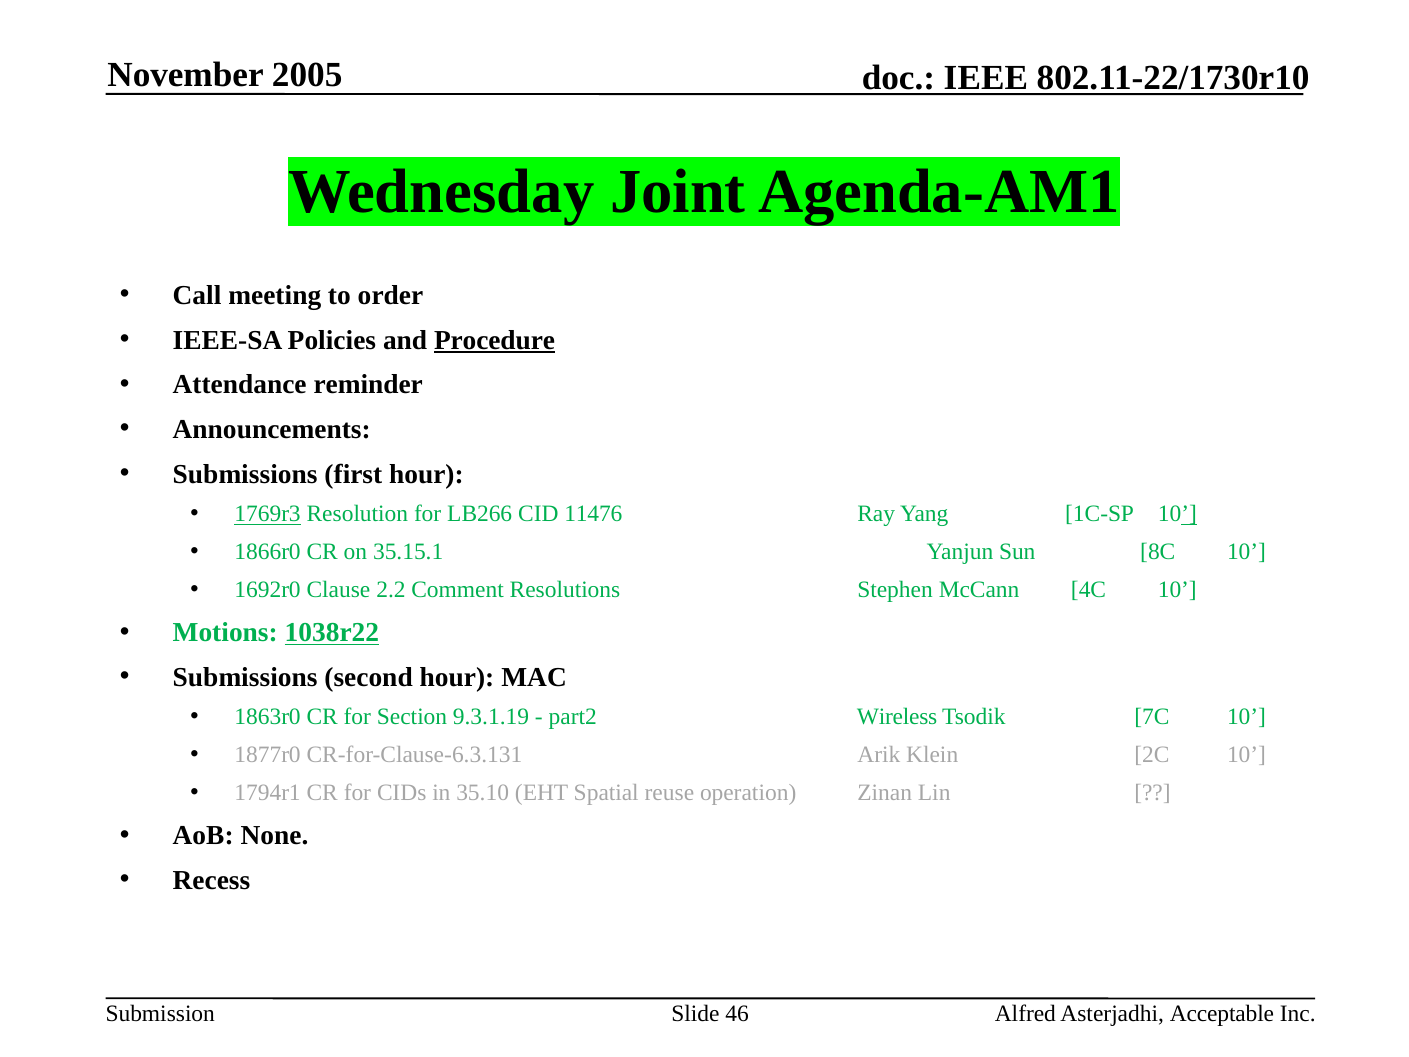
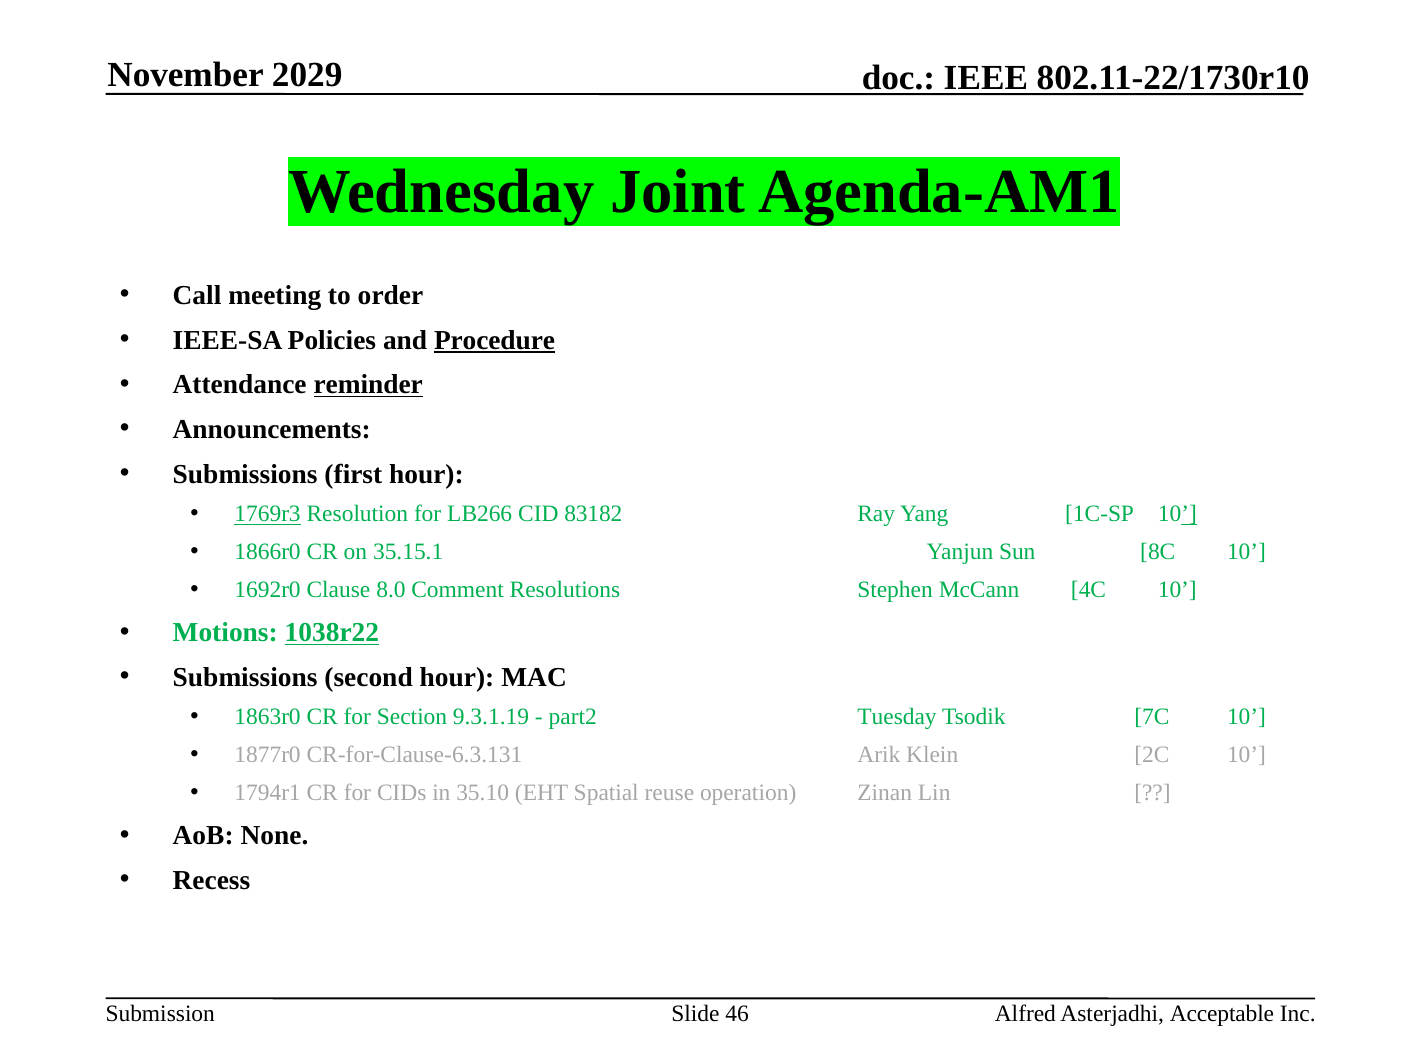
2005: 2005 -> 2029
reminder underline: none -> present
11476: 11476 -> 83182
2.2: 2.2 -> 8.0
Wireless: Wireless -> Tuesday
